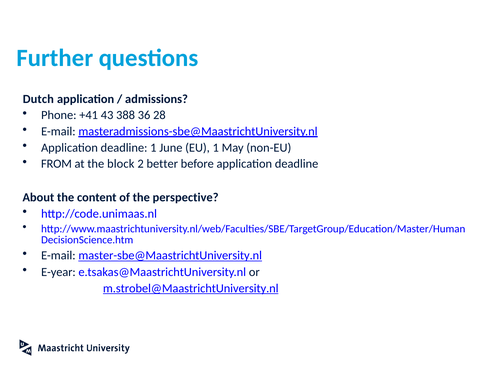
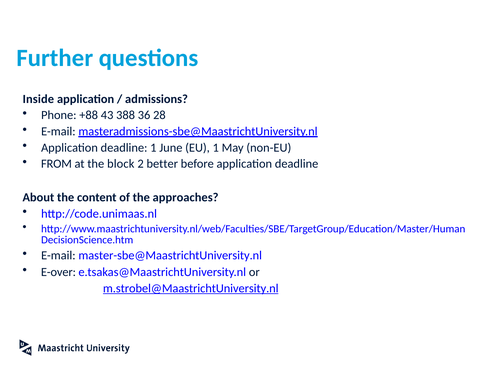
Dutch: Dutch -> Inside
+41: +41 -> +88
perspective: perspective -> approaches
master-sbe@MaastrichtUniversity.nl underline: present -> none
E-year: E-year -> E-over
